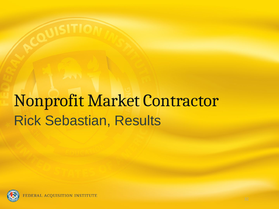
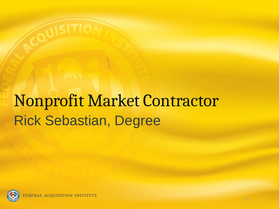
Results: Results -> Degree
